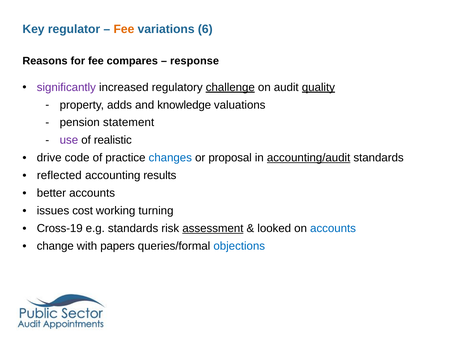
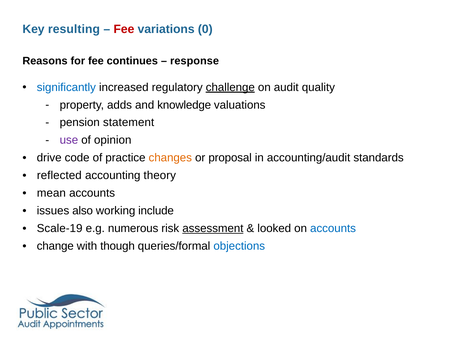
regulator: regulator -> resulting
Fee at (124, 29) colour: orange -> red
6: 6 -> 0
compares: compares -> continues
significantly colour: purple -> blue
quality underline: present -> none
realistic: realistic -> opinion
changes colour: blue -> orange
accounting/audit underline: present -> none
results: results -> theory
better: better -> mean
cost: cost -> also
turning: turning -> include
Cross-19: Cross-19 -> Scale-19
e.g standards: standards -> numerous
papers: papers -> though
